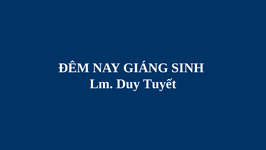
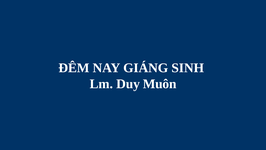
Tuyết: Tuyết -> Muôn
